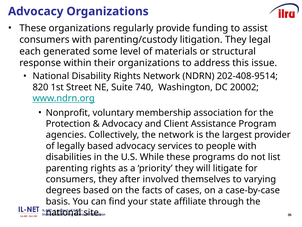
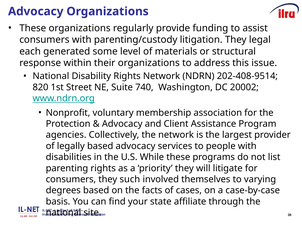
after: after -> such
